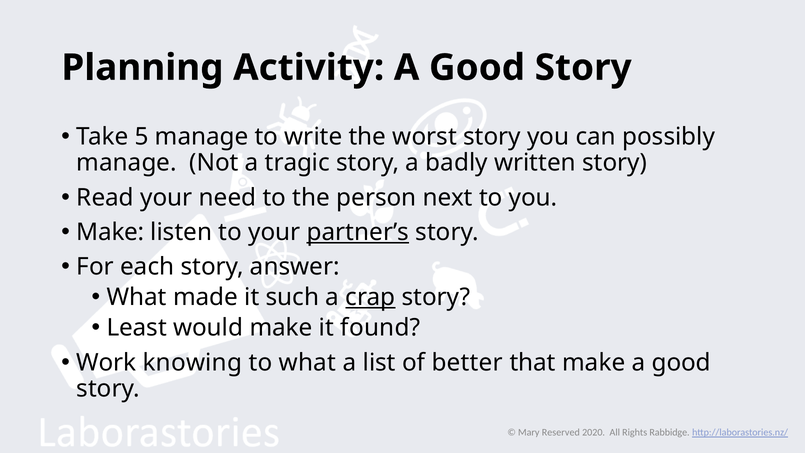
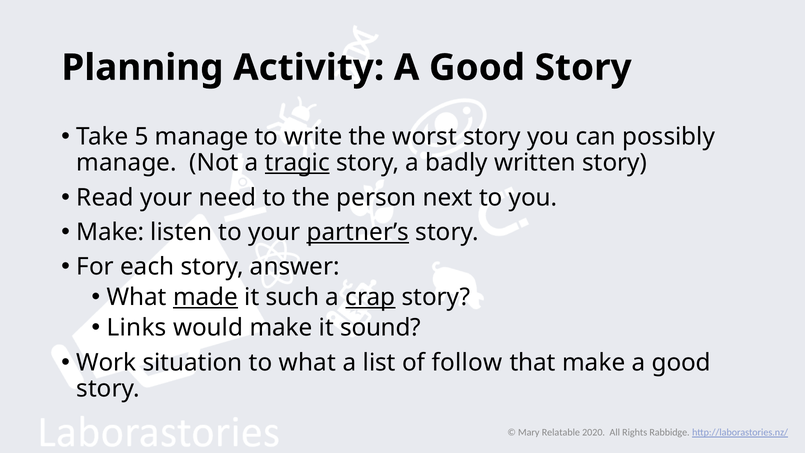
tragic underline: none -> present
made underline: none -> present
Least: Least -> Links
found: found -> sound
knowing: knowing -> situation
better: better -> follow
Reserved: Reserved -> Relatable
